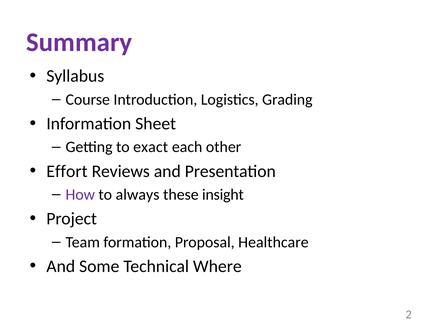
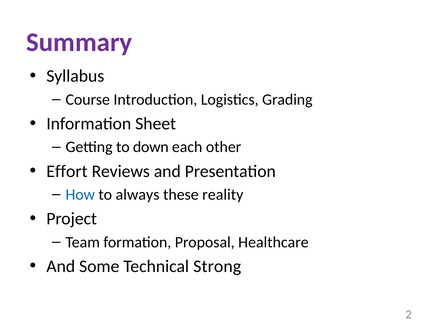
exact: exact -> down
How colour: purple -> blue
insight: insight -> reality
Where: Where -> Strong
